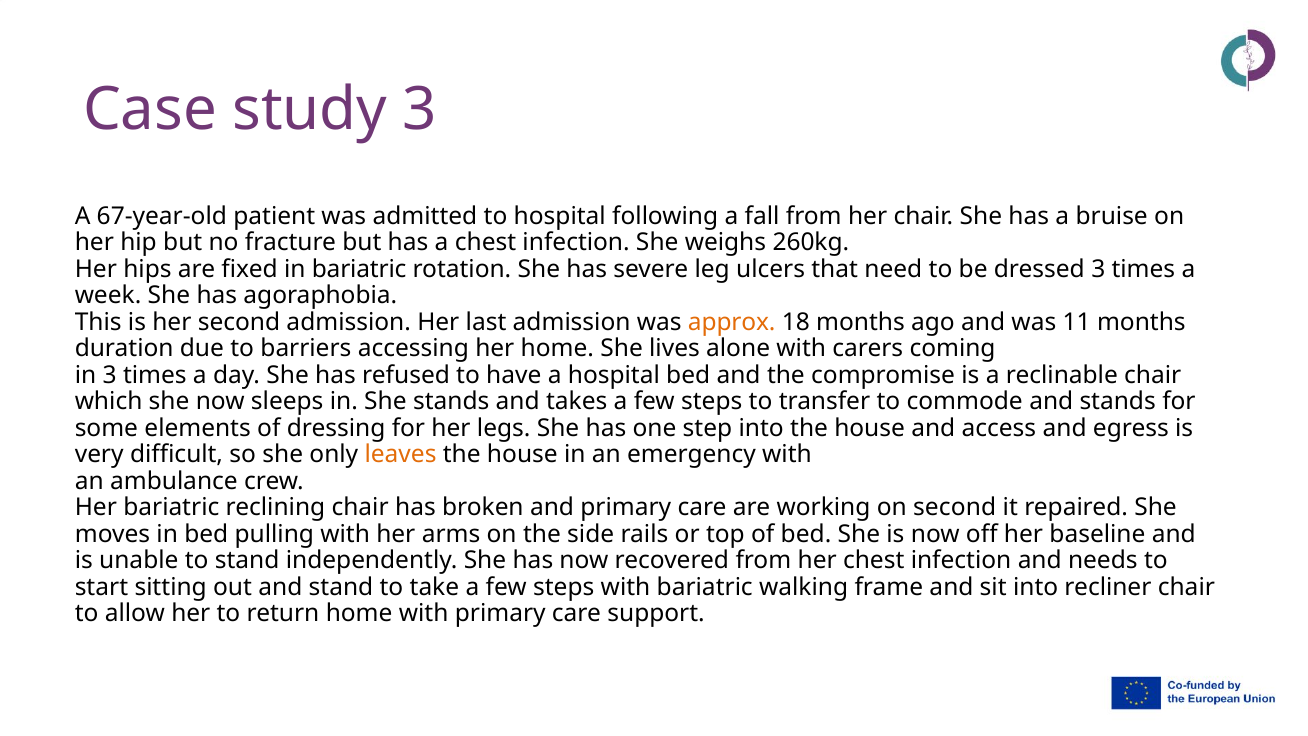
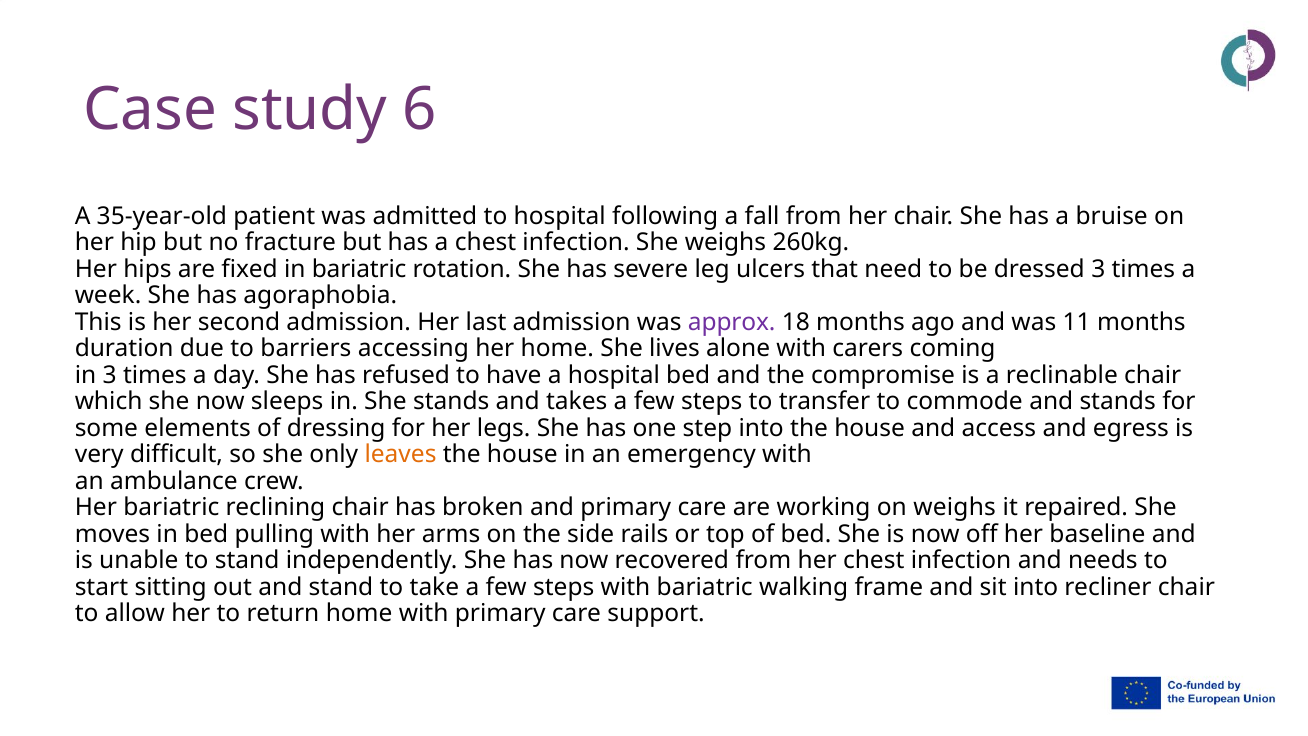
study 3: 3 -> 6
67-year-old: 67-year-old -> 35-year-old
approx colour: orange -> purple
on second: second -> weighs
